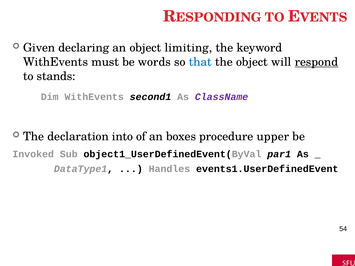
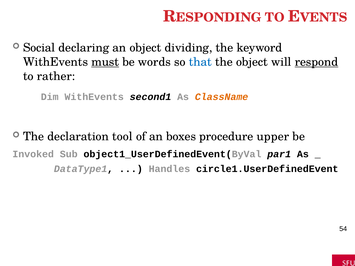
Given: Given -> Social
limiting: limiting -> dividing
must underline: none -> present
stands: stands -> rather
ClassName colour: purple -> orange
into: into -> tool
events1.UserDefinedEvent: events1.UserDefinedEvent -> circle1.UserDefinedEvent
